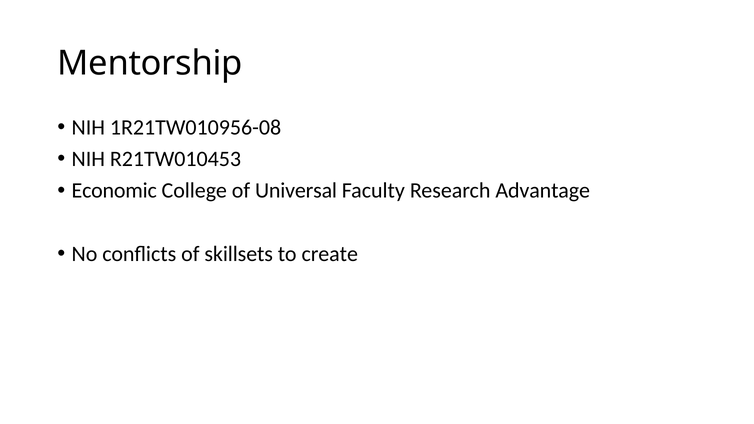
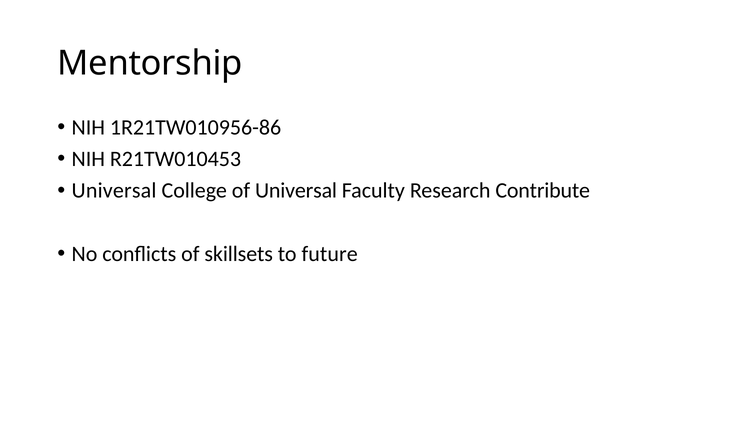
1R21TW010956-08: 1R21TW010956-08 -> 1R21TW010956-86
Economic at (114, 191): Economic -> Universal
Advantage: Advantage -> Contribute
create: create -> future
